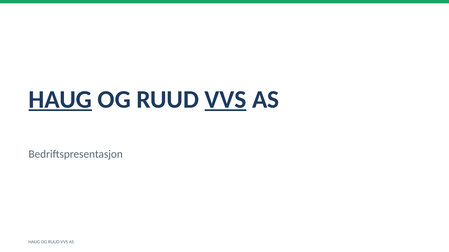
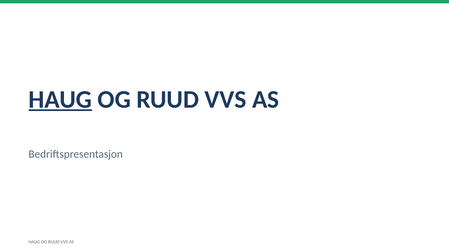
VVS at (226, 100) underline: present -> none
